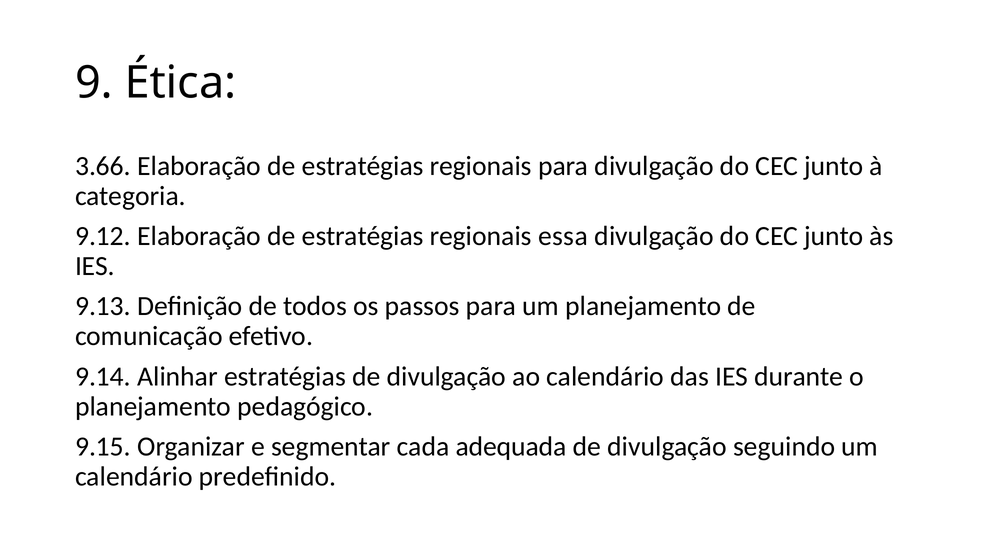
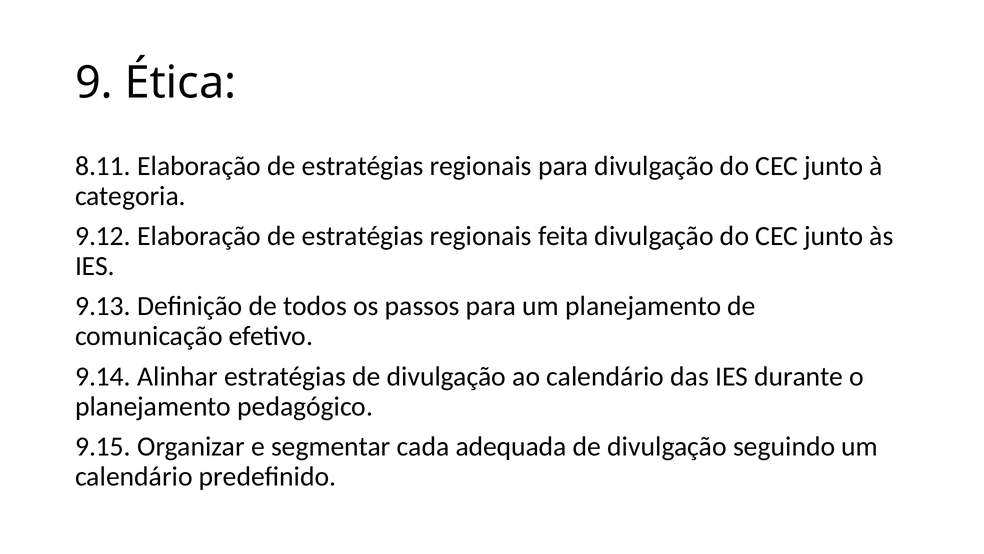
3.66: 3.66 -> 8.11
essa: essa -> feita
